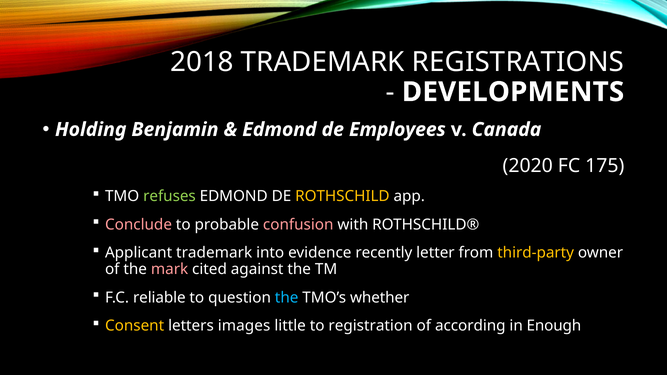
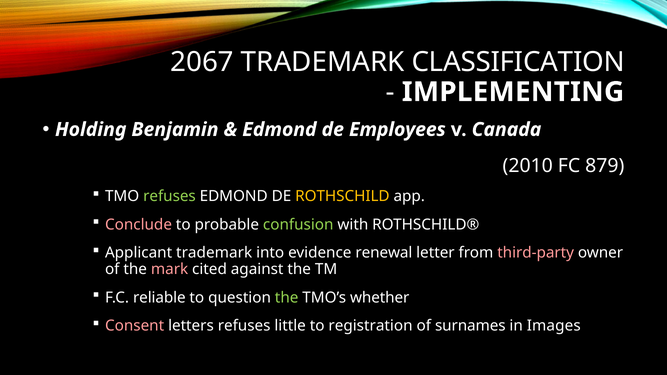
2018: 2018 -> 2067
REGISTRATIONS: REGISTRATIONS -> CLASSIFICATION
DEVELOPMENTS: DEVELOPMENTS -> IMPLEMENTING
2020: 2020 -> 2010
175: 175 -> 879
confusion colour: pink -> light green
recently: recently -> renewal
third-party colour: yellow -> pink
the at (287, 298) colour: light blue -> light green
Consent colour: yellow -> pink
letters images: images -> refuses
according: according -> surnames
Enough: Enough -> Images
